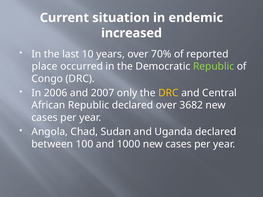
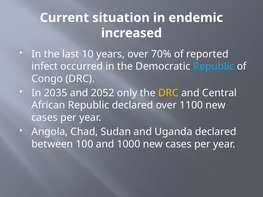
place: place -> infect
Republic at (214, 66) colour: light green -> light blue
2006: 2006 -> 2035
2007: 2007 -> 2052
3682: 3682 -> 1100
